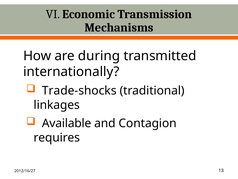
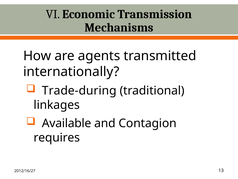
during: during -> agents
Trade-shocks: Trade-shocks -> Trade-during
